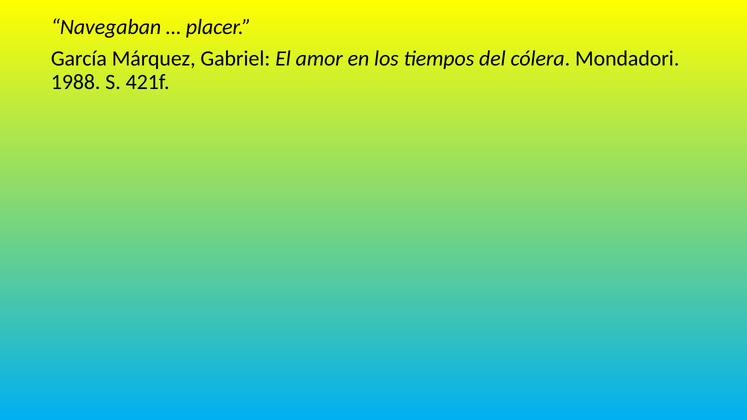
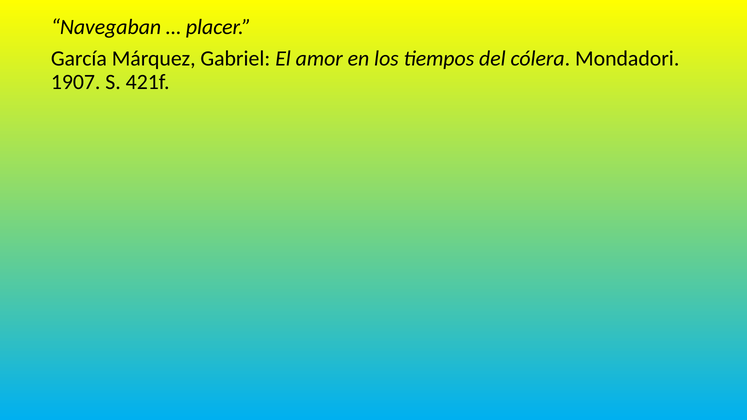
1988: 1988 -> 1907
